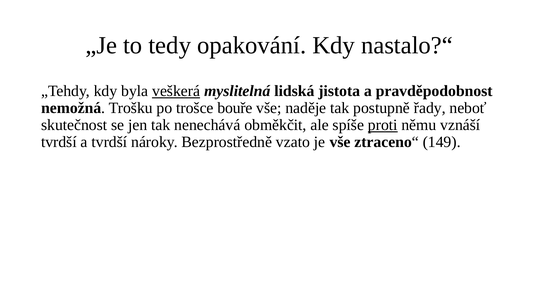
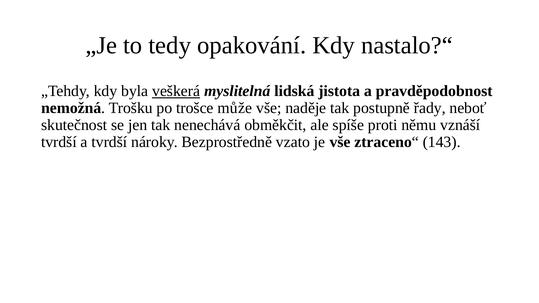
bouře: bouře -> může
proti underline: present -> none
149: 149 -> 143
